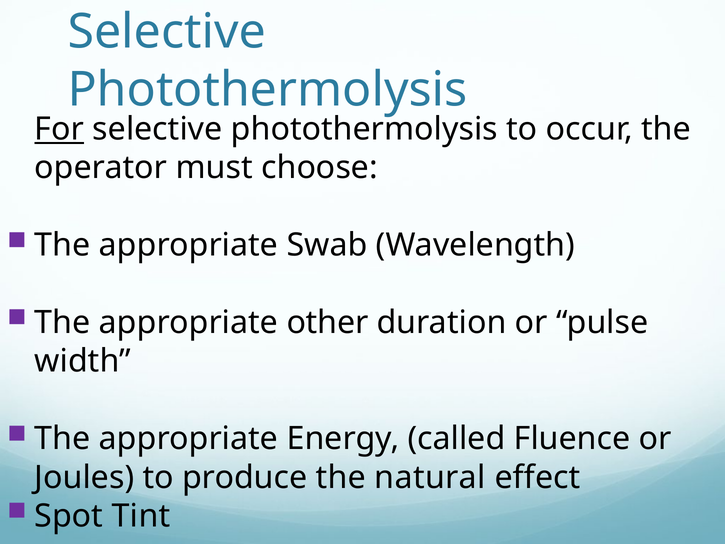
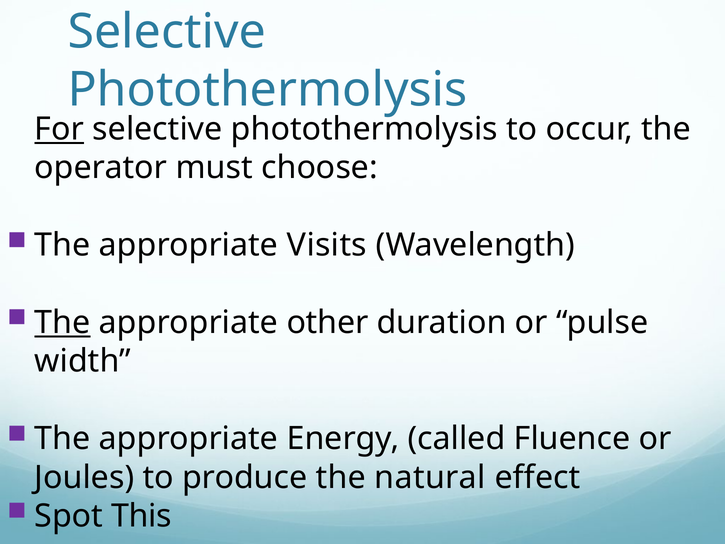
Swab: Swab -> Visits
The at (62, 322) underline: none -> present
Tint: Tint -> This
